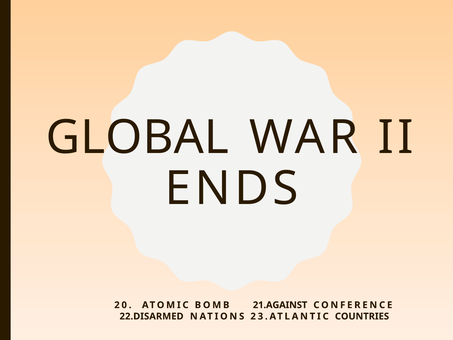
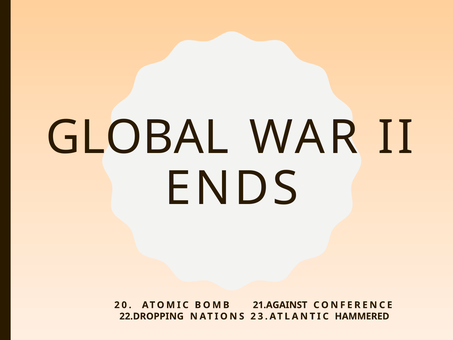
22.DISARMED: 22.DISARMED -> 22.DROPPING
COUNTRIES: COUNTRIES -> HAMMERED
